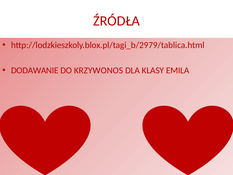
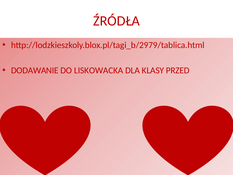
KRZYWONOS: KRZYWONOS -> LISKOWACKA
EMILA: EMILA -> PRZED
